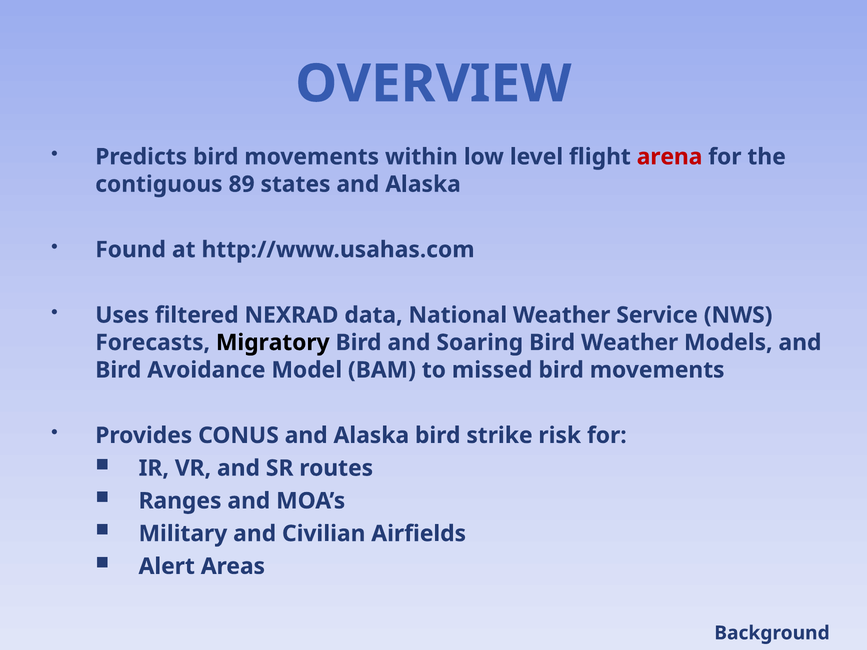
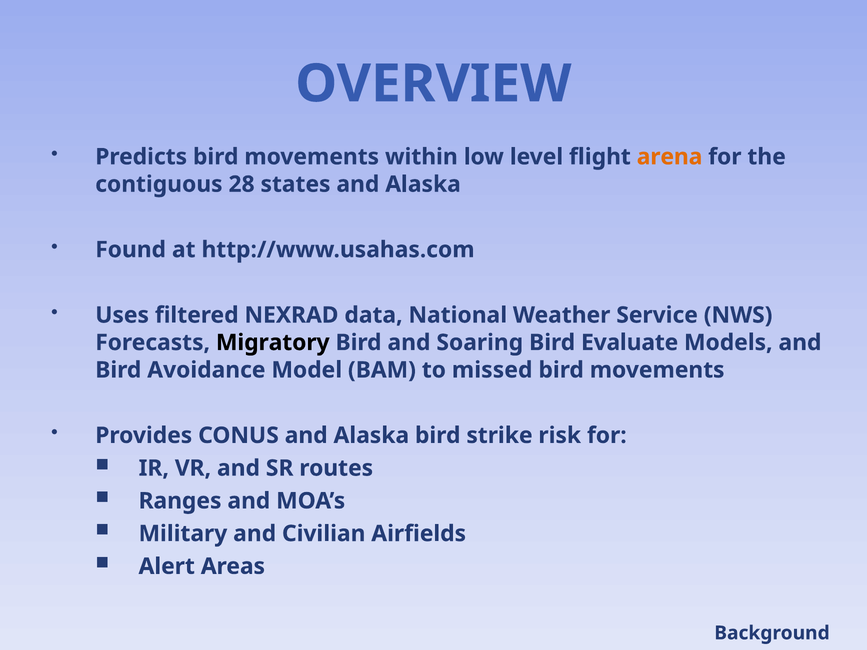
arena colour: red -> orange
89: 89 -> 28
Bird Weather: Weather -> Evaluate
